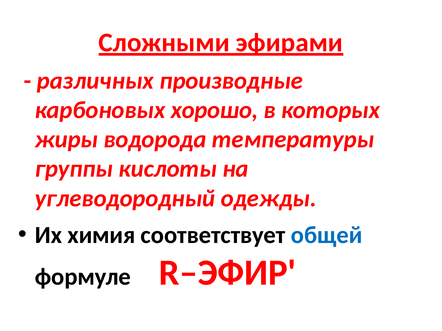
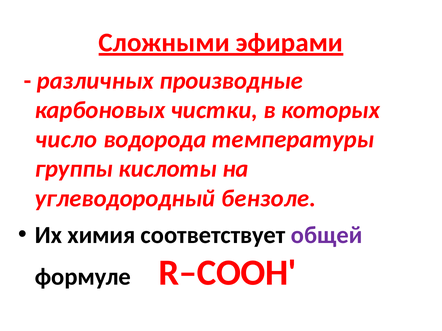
хорошо: хорошо -> чистки
жиры: жиры -> число
одежды: одежды -> бензоле
общей colour: blue -> purple
R–ЭФИР: R–ЭФИР -> R–СООН
